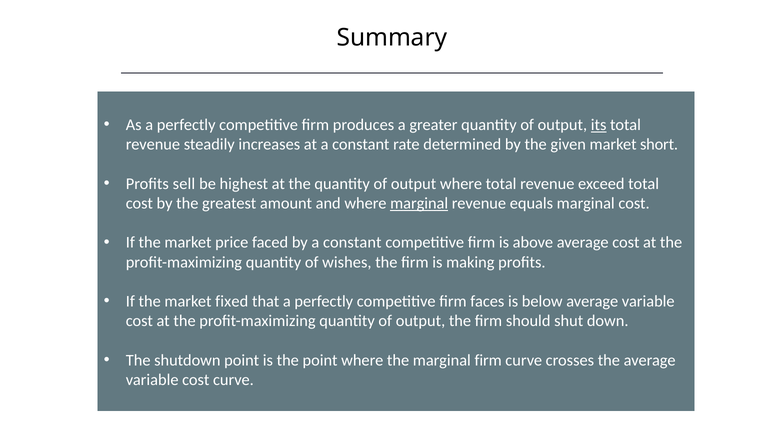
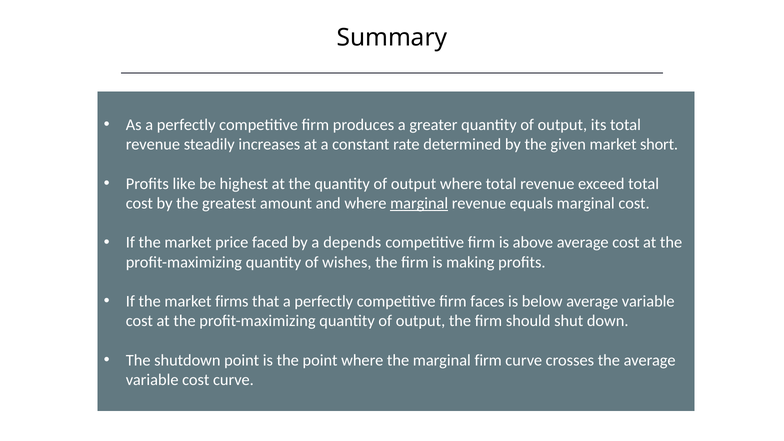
its underline: present -> none
sell: sell -> like
by a constant: constant -> depends
fixed: fixed -> firms
